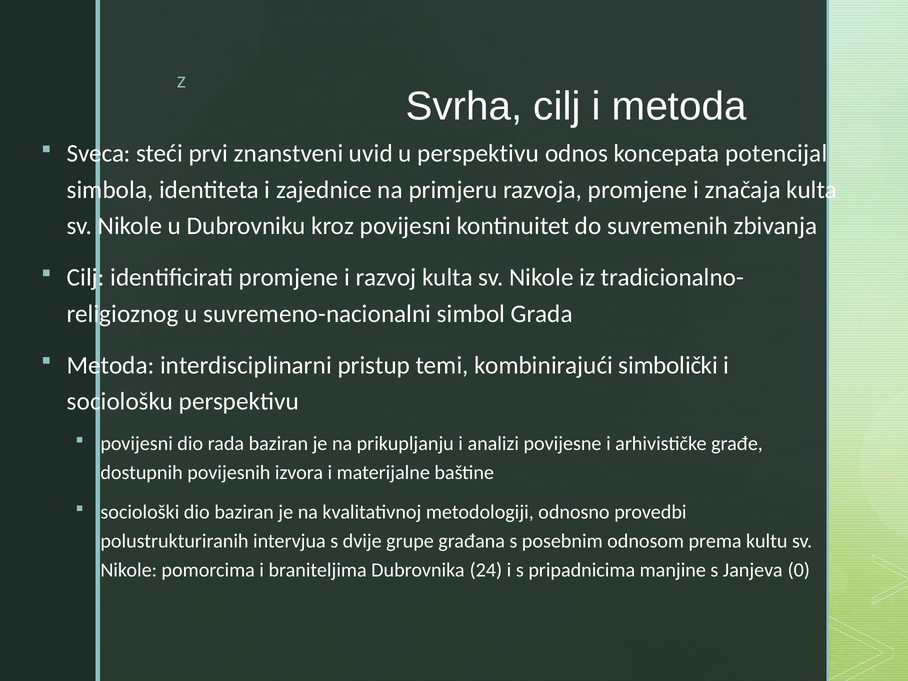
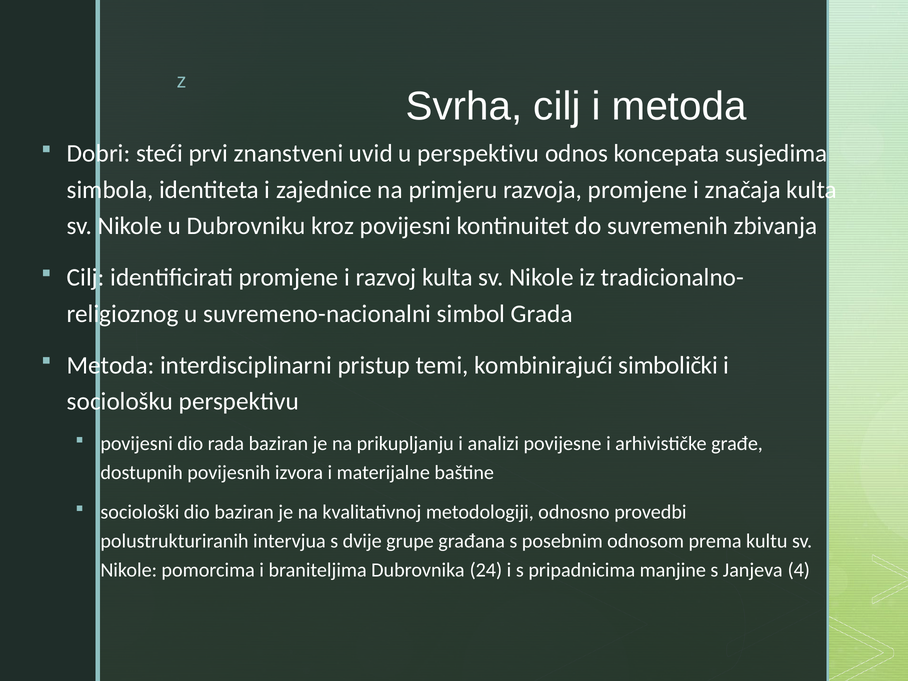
Sveca: Sveca -> Dobri
potencijal: potencijal -> susjedima
0: 0 -> 4
